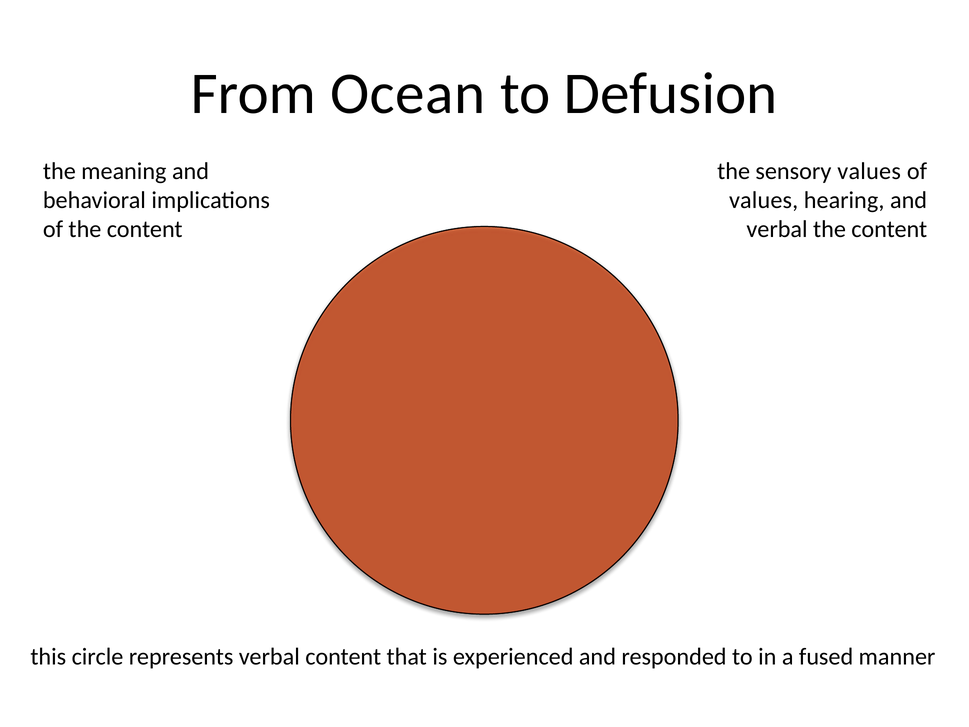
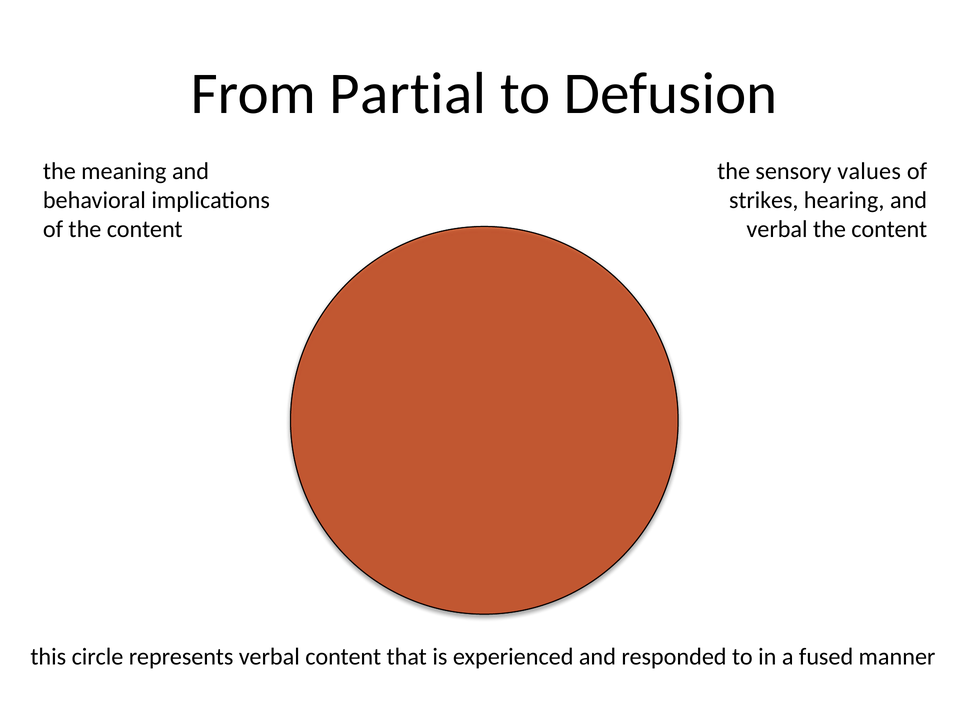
Ocean: Ocean -> Partial
values at (764, 200): values -> strikes
